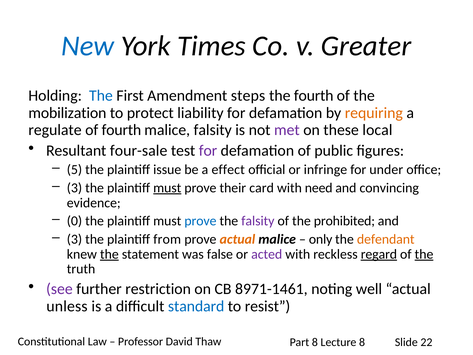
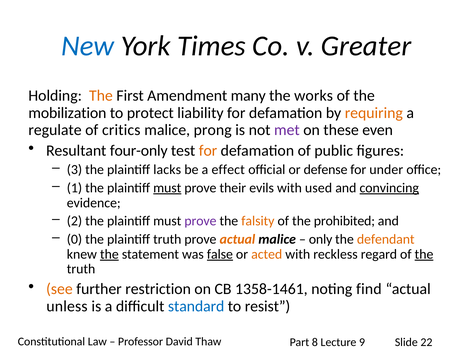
The at (101, 96) colour: blue -> orange
steps: steps -> many
the fourth: fourth -> works
of fourth: fourth -> critics
malice falsity: falsity -> prong
local: local -> even
four-sale: four-sale -> four-only
for at (208, 151) colour: purple -> orange
5: 5 -> 3
issue: issue -> lacks
infringe: infringe -> defense
3 at (74, 188): 3 -> 1
card: card -> evils
need: need -> used
convincing underline: none -> present
0: 0 -> 2
prove at (200, 221) colour: blue -> purple
falsity at (258, 221) colour: purple -> orange
3 at (74, 239): 3 -> 0
plaintiff from: from -> truth
false underline: none -> present
acted colour: purple -> orange
regard underline: present -> none
see colour: purple -> orange
8971-1461: 8971-1461 -> 1358-1461
well: well -> find
8 at (362, 342): 8 -> 9
